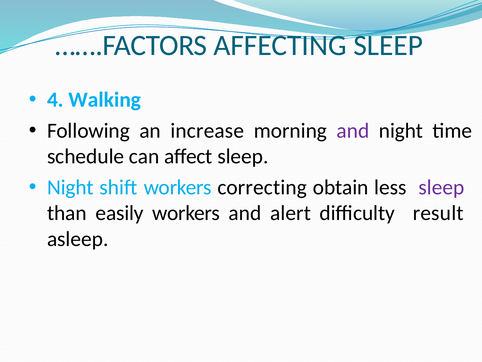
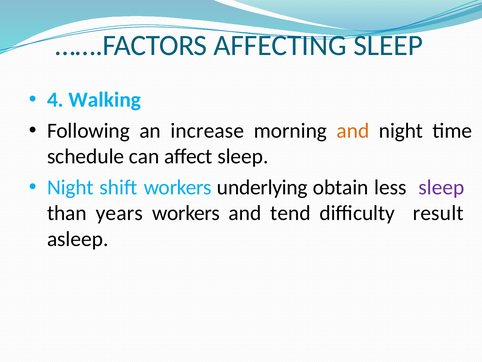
and at (353, 131) colour: purple -> orange
correcting: correcting -> underlying
easily: easily -> years
alert: alert -> tend
